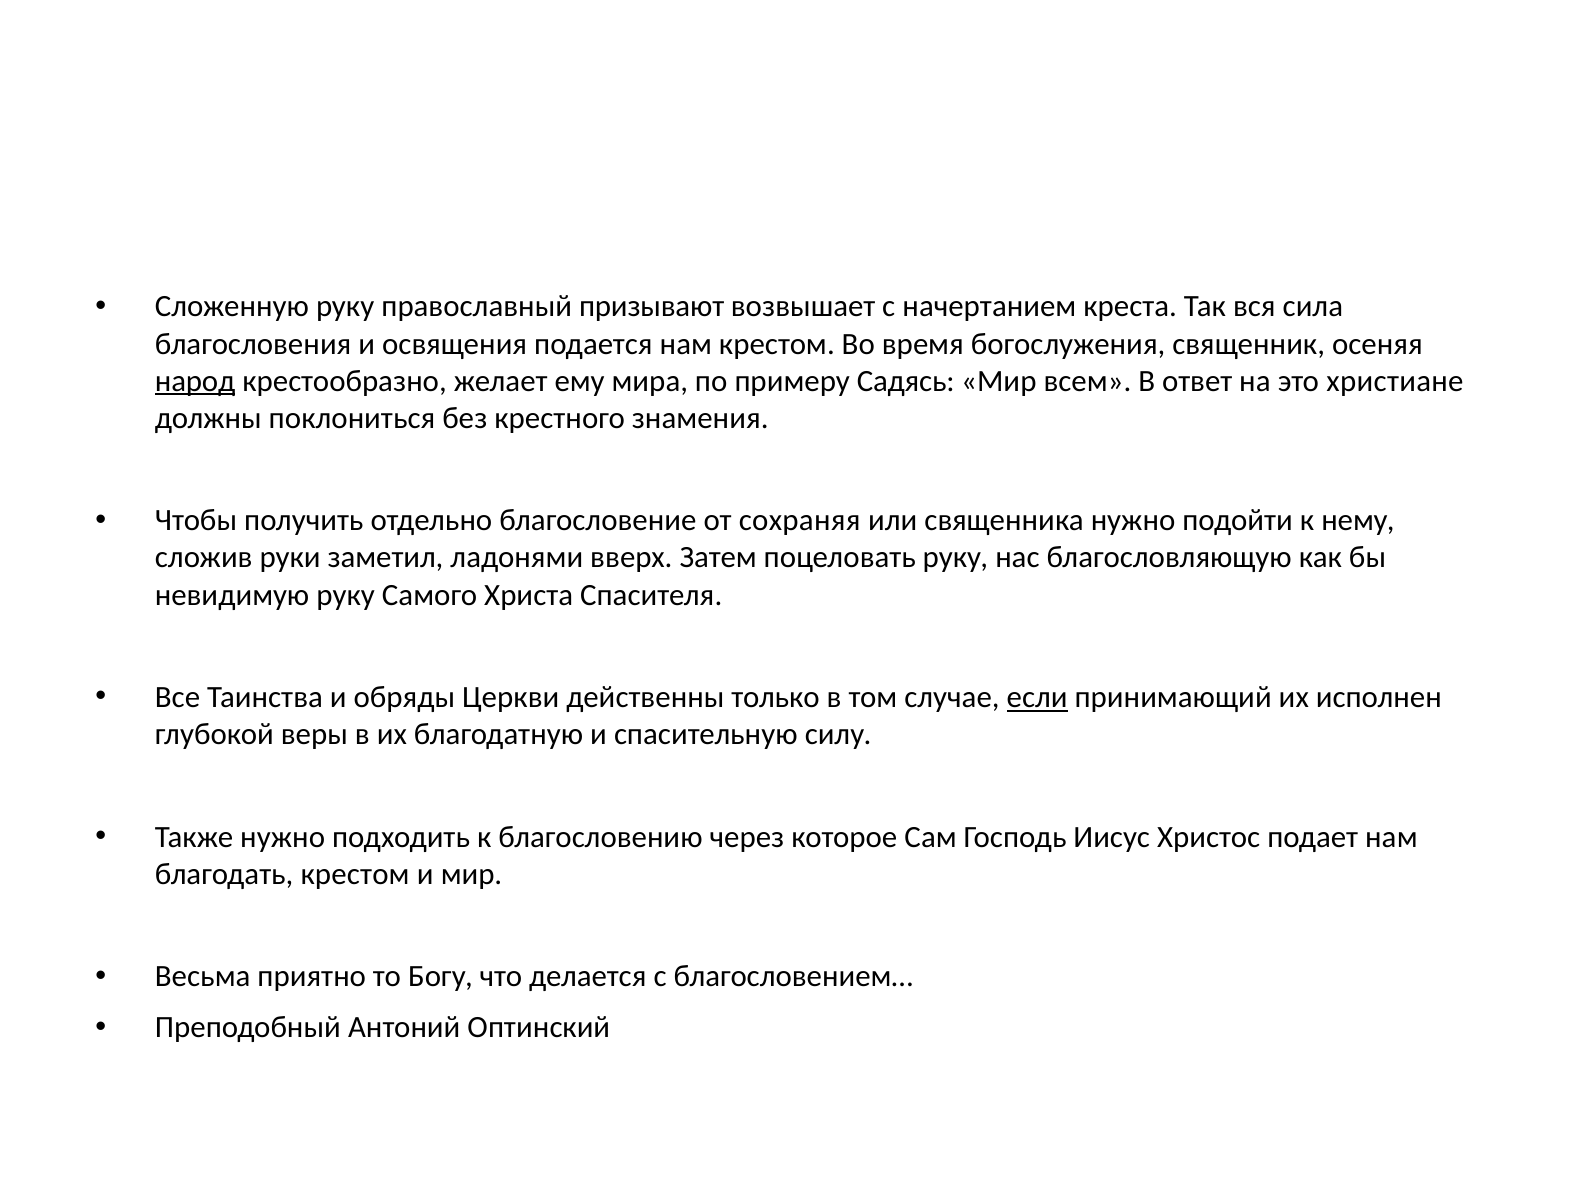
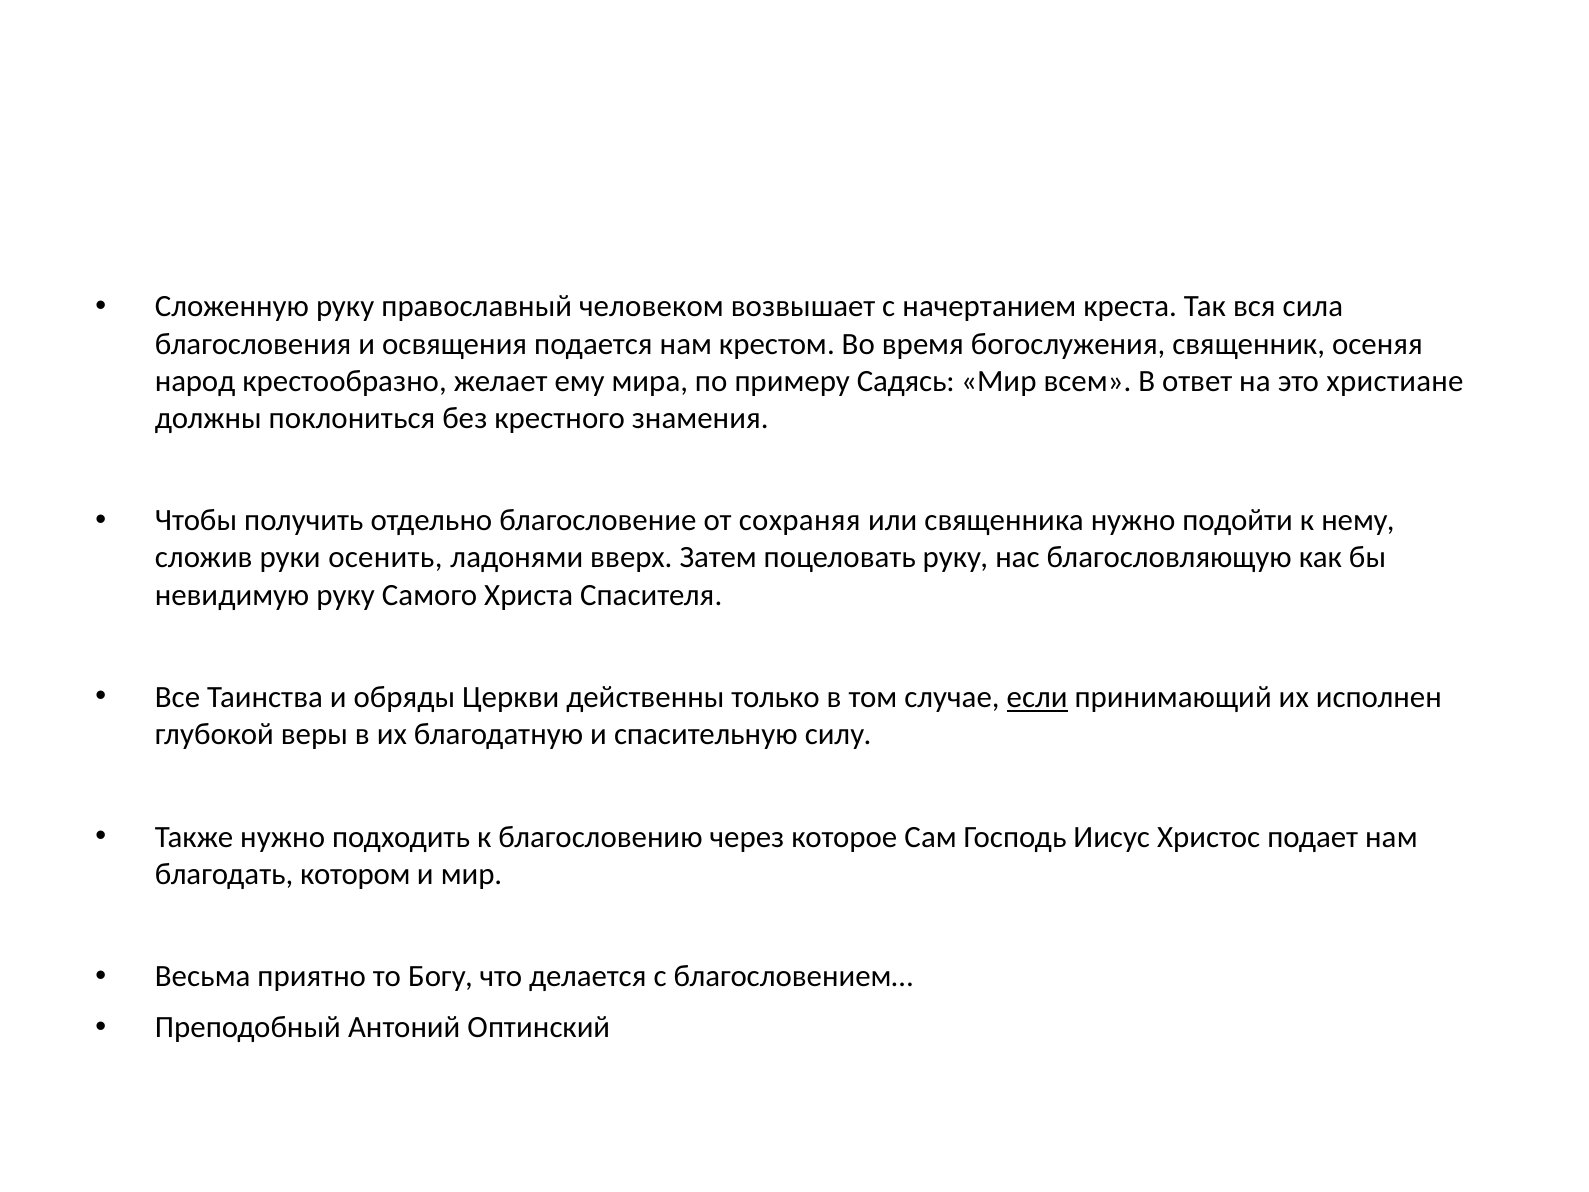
призывают: призывают -> человеком
народ underline: present -> none
заметил: заметил -> осенить
благодать крестом: крестом -> котором
